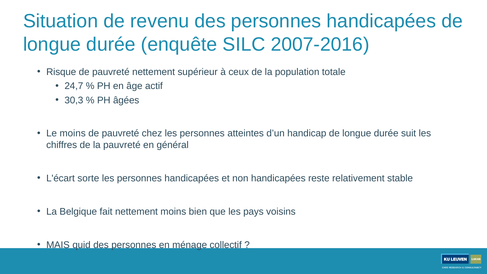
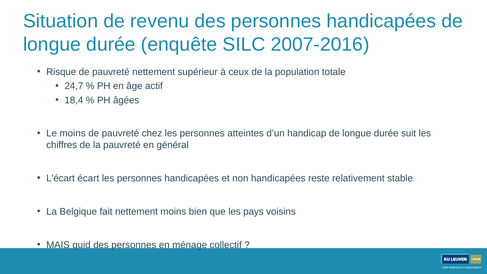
30,3: 30,3 -> 18,4
sorte: sorte -> écart
